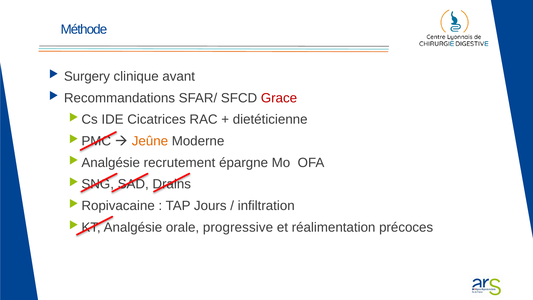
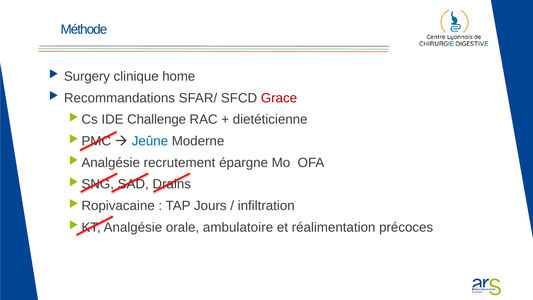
avant: avant -> home
Cicatrices: Cicatrices -> Challenge
Jeûne colour: orange -> blue
progressive: progressive -> ambulatoire
